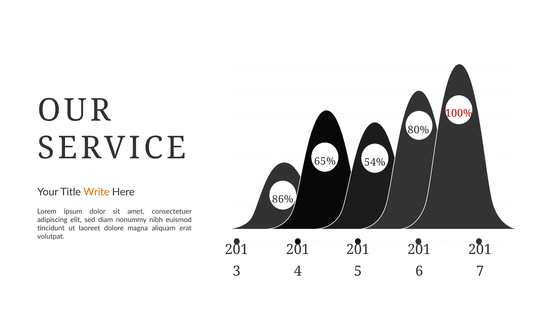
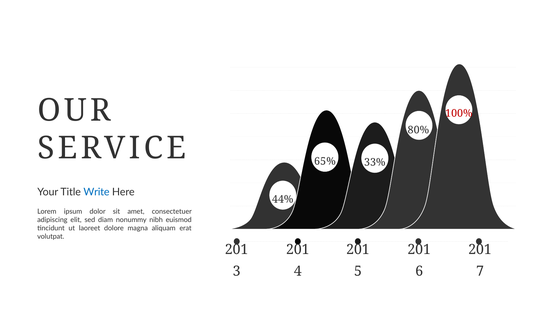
54%: 54% -> 33%
Write colour: orange -> blue
86%: 86% -> 44%
